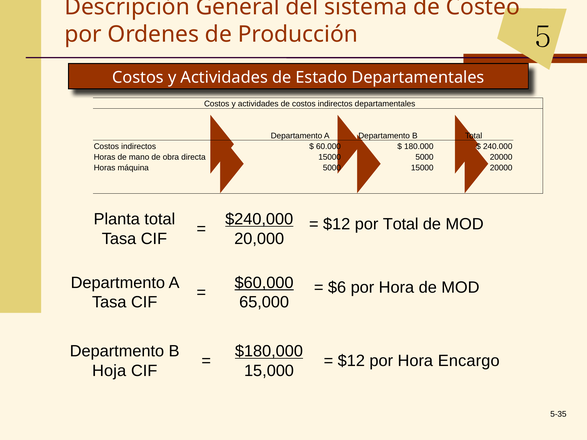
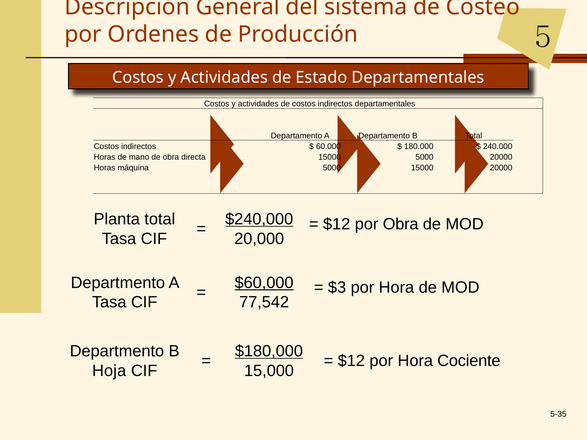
por Total: Total -> Obra
$6: $6 -> $3
65,000: 65,000 -> 77,542
Encargo: Encargo -> Cociente
